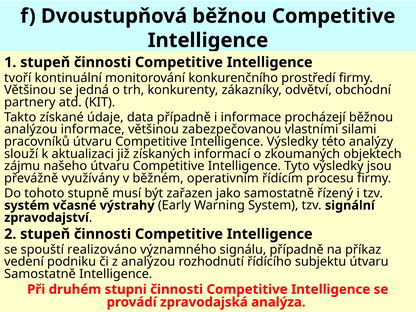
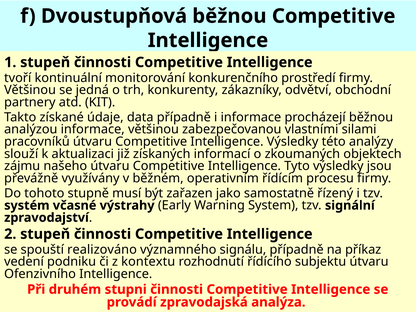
z analýzou: analýzou -> kontextu
Samostatně at (40, 274): Samostatně -> Ofenzivního
